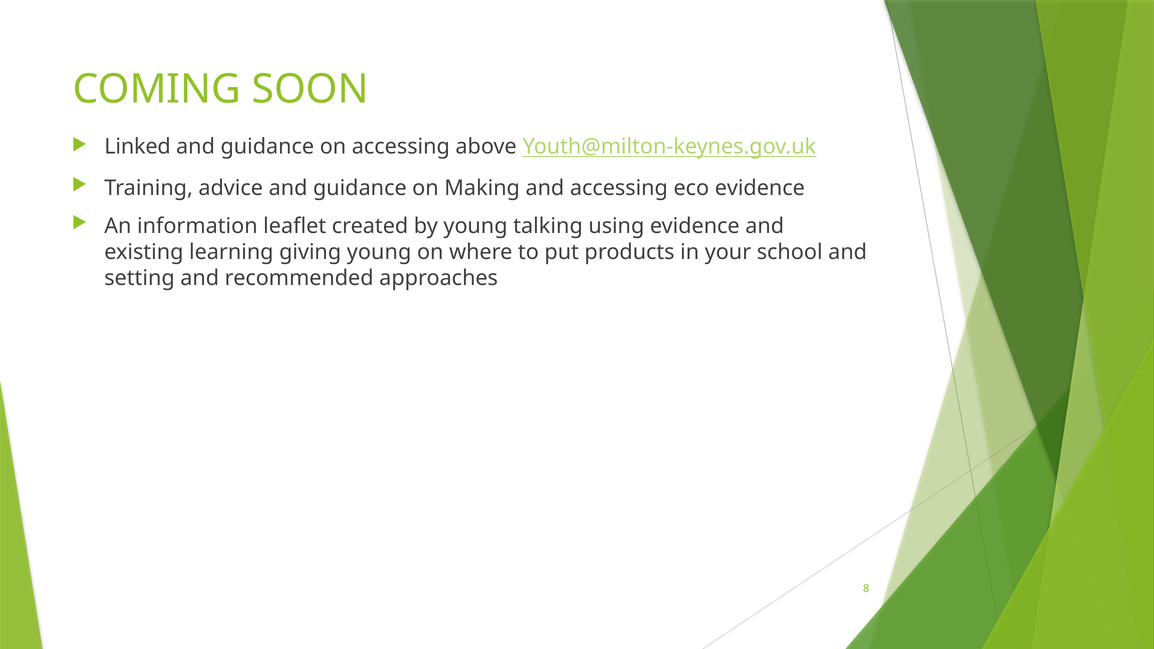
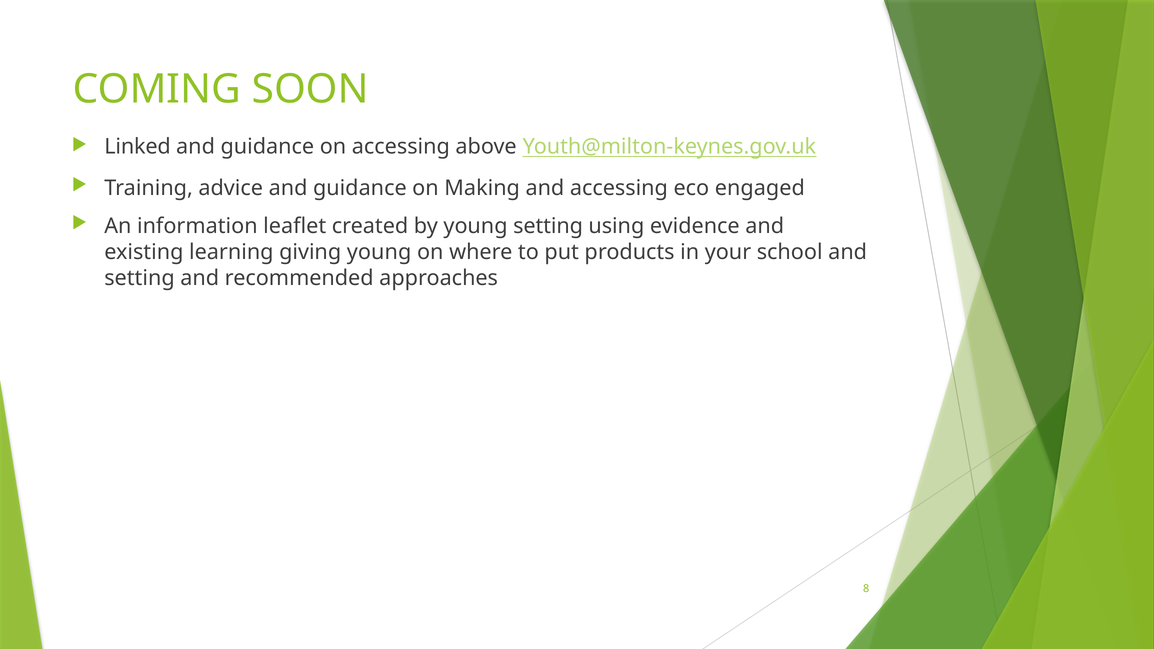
eco evidence: evidence -> engaged
young talking: talking -> setting
